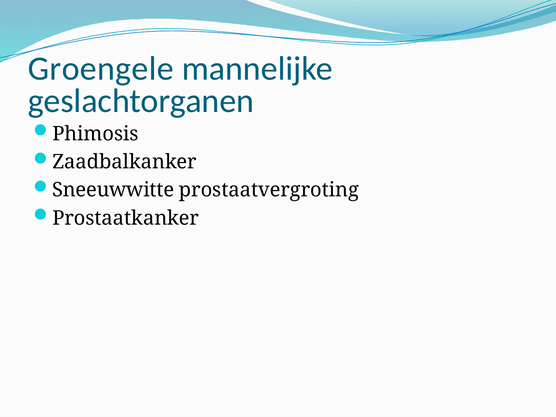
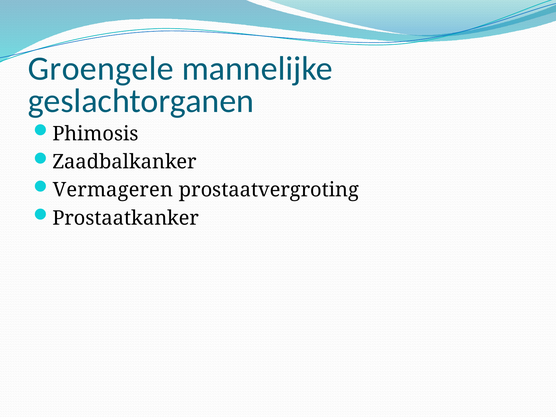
Sneeuwwitte: Sneeuwwitte -> Vermageren
